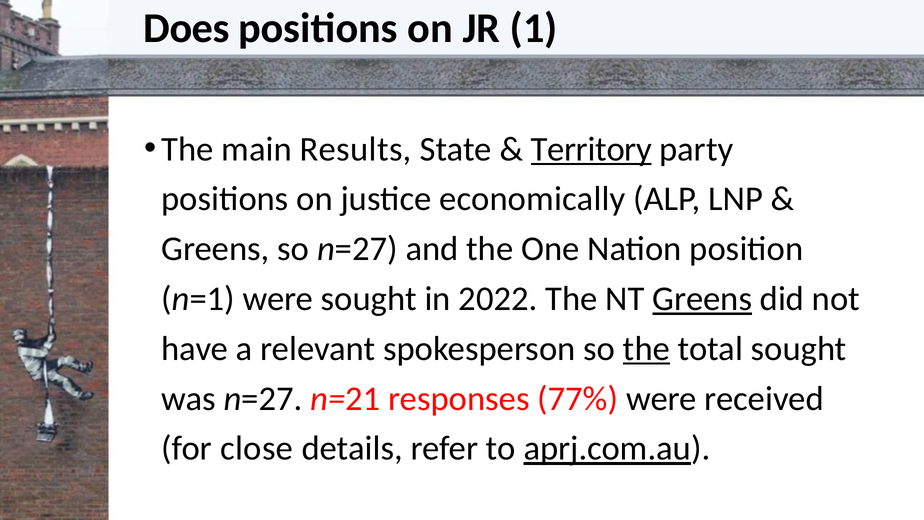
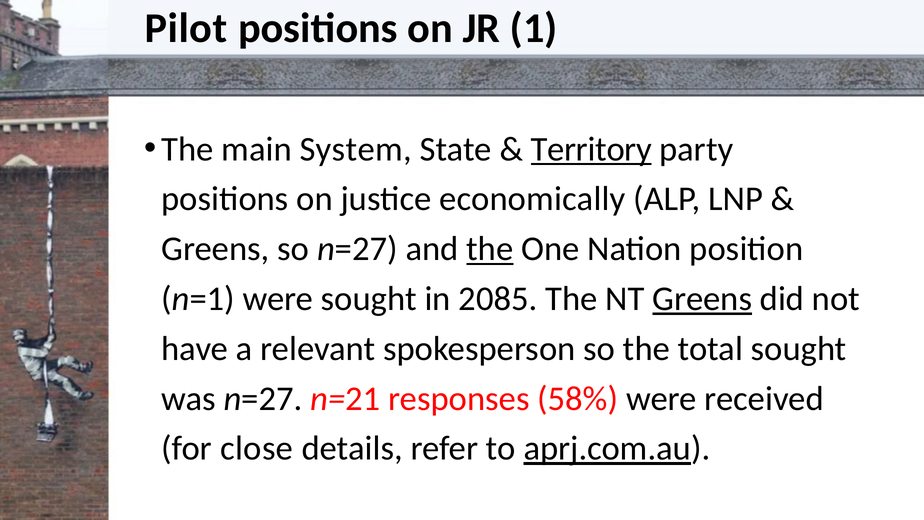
Does: Does -> Pilot
Results: Results -> System
the at (490, 249) underline: none -> present
2022: 2022 -> 2085
the at (646, 349) underline: present -> none
77%: 77% -> 58%
